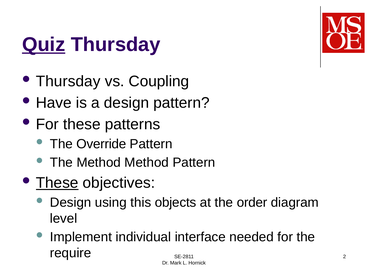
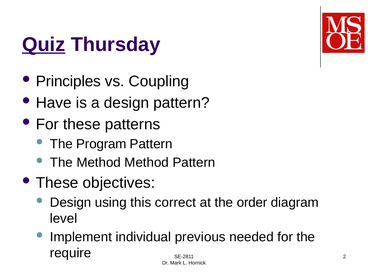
Thursday at (68, 81): Thursday -> Principles
Override: Override -> Program
These at (57, 183) underline: present -> none
objects: objects -> correct
interface: interface -> previous
